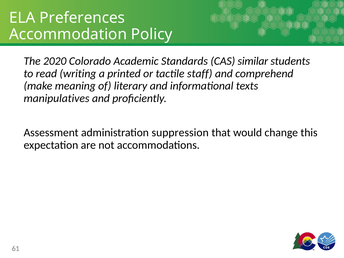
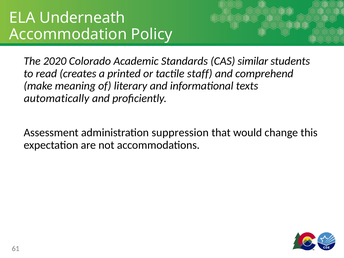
Preferences: Preferences -> Underneath
writing: writing -> creates
manipulatives: manipulatives -> automatically
